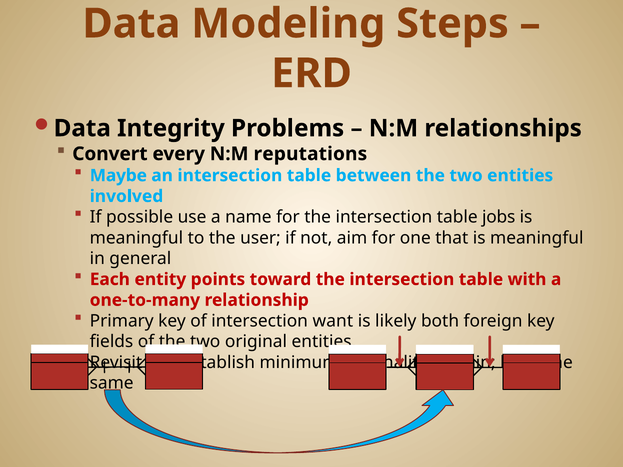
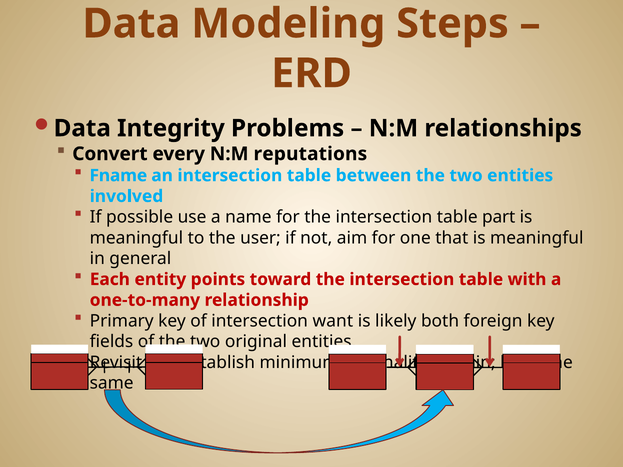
Maybe: Maybe -> Fname
jobs: jobs -> part
